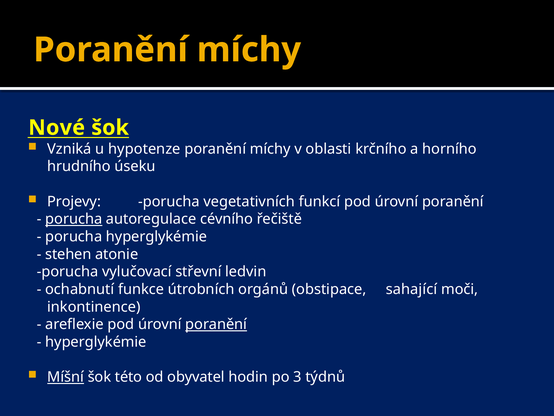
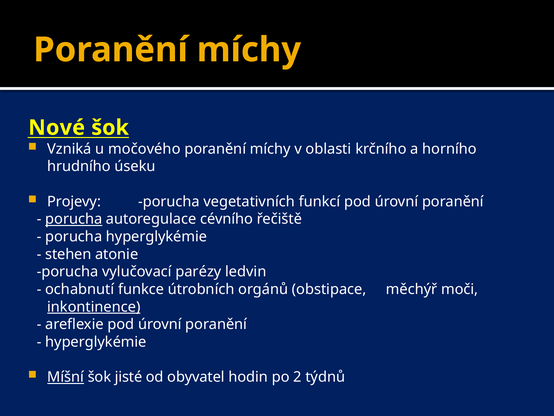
hypotenze: hypotenze -> močového
střevní: střevní -> parézy
sahající: sahající -> měchýř
inkontinence underline: none -> present
poranění at (216, 324) underline: present -> none
této: této -> jisté
3: 3 -> 2
